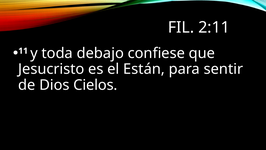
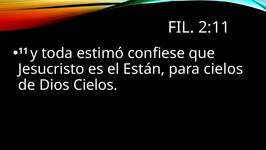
debajo: debajo -> estimó
para sentir: sentir -> cielos
